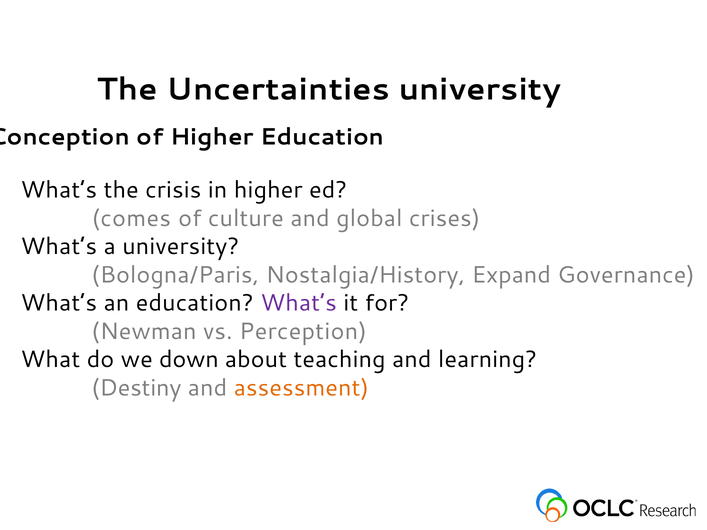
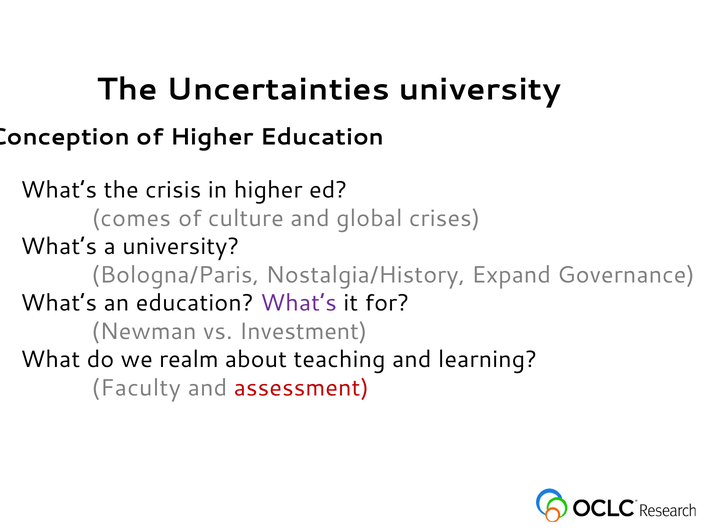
Perception: Perception -> Investment
down: down -> realm
Destiny: Destiny -> Faculty
assessment colour: orange -> red
